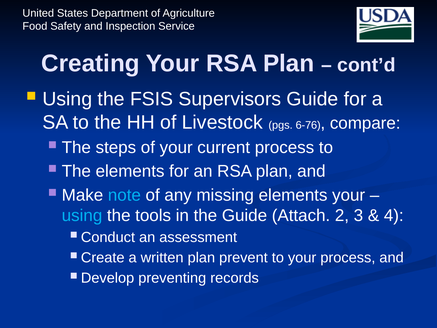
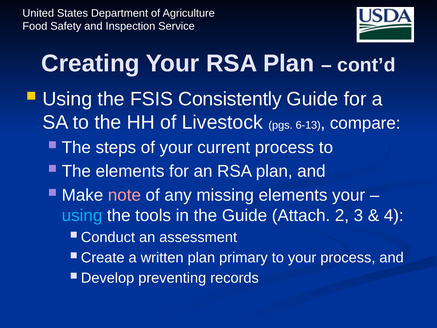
Supervisors: Supervisors -> Consistently
6-76: 6-76 -> 6-13
note colour: light blue -> pink
prevent: prevent -> primary
